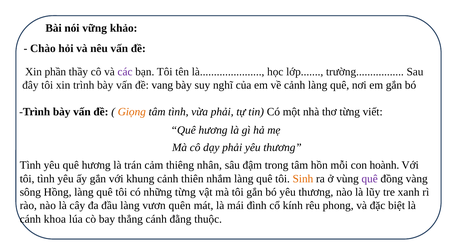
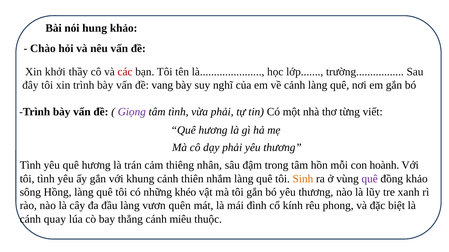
vững: vững -> hung
phần: phần -> khởi
các colour: purple -> red
Giọng colour: orange -> purple
đồng vàng: vàng -> khảo
những từng: từng -> khéo
khoa: khoa -> quay
đằng: đằng -> miêu
